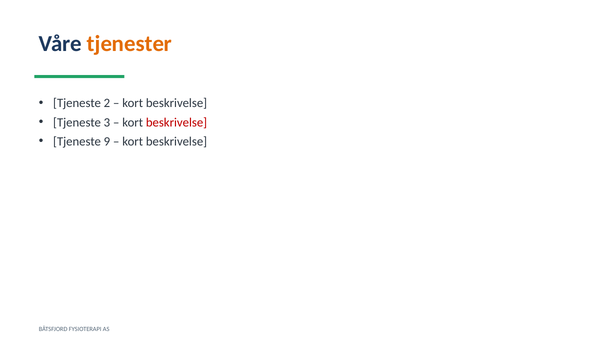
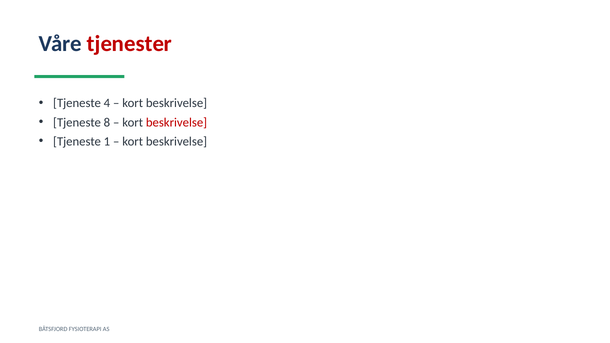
tjenester colour: orange -> red
2: 2 -> 4
3: 3 -> 8
9: 9 -> 1
